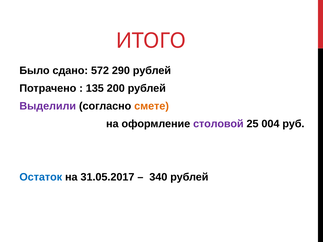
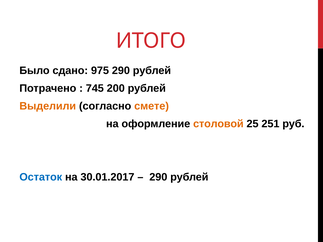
572: 572 -> 975
135: 135 -> 745
Выделили colour: purple -> orange
столовой colour: purple -> orange
004: 004 -> 251
31.05.2017: 31.05.2017 -> 30.01.2017
340 at (158, 177): 340 -> 290
